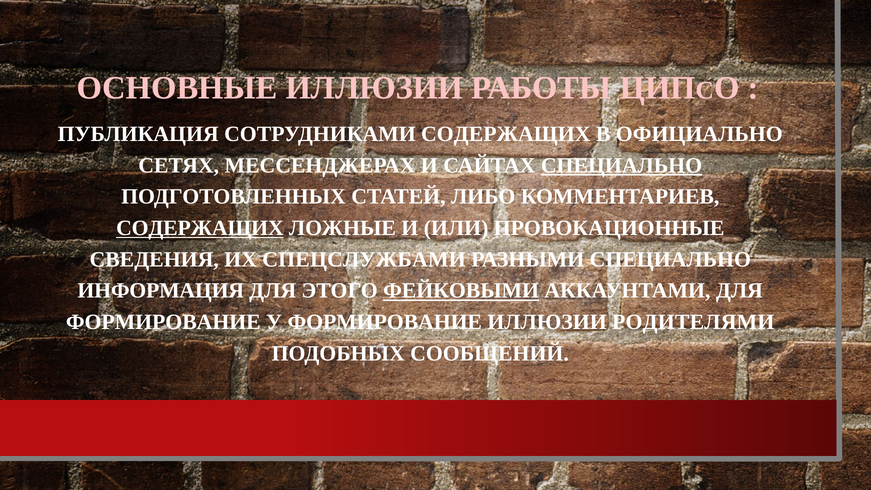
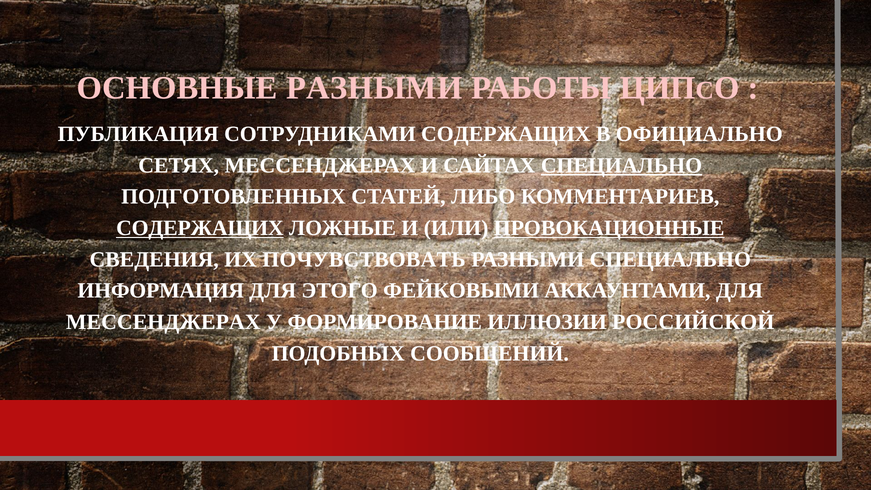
ОСНОВНЫЕ ИЛЛЮЗИИ: ИЛЛЮЗИИ -> РАЗНЫМИ
ПРОВОКАЦИОННЫЕ underline: none -> present
СПЕЦСЛУЖБАМИ: СПЕЦСЛУЖБАМИ -> ПОЧУВСТВОВАТЬ
ФЕЙКОВЫМИ underline: present -> none
ФОРМИРОВАНИЕ at (163, 322): ФОРМИРОВАНИЕ -> МЕССЕНДЖЕРАХ
РОДИТЕЛЯМИ: РОДИТЕЛЯМИ -> РОССИЙСКОЙ
